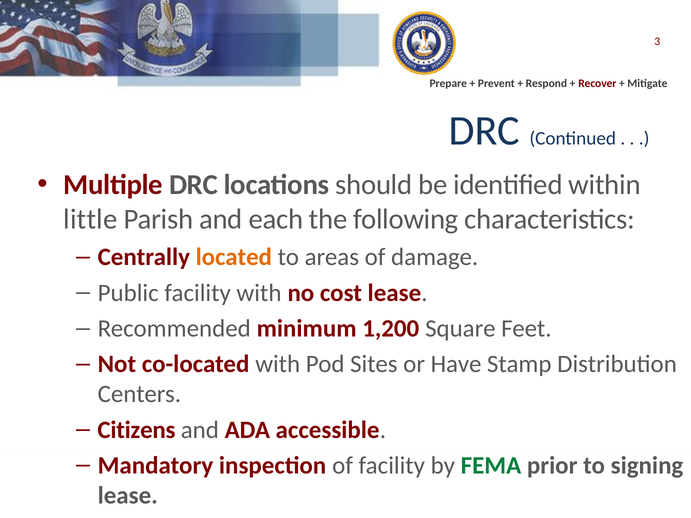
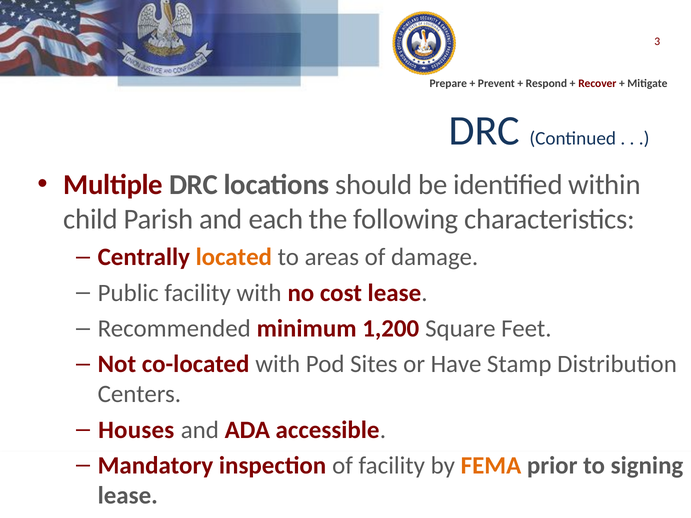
little: little -> child
Citizens: Citizens -> Houses
FEMA colour: green -> orange
